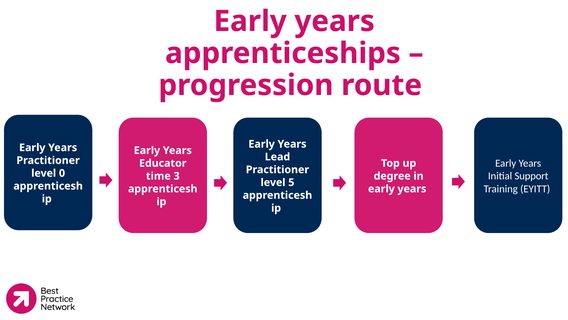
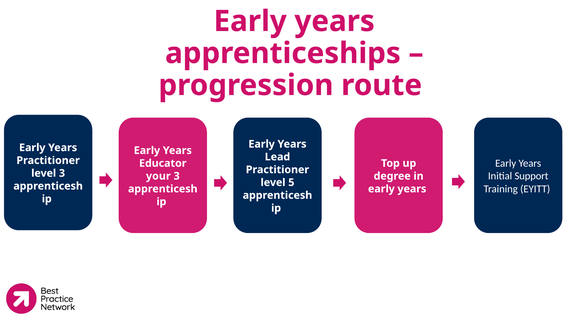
level 0: 0 -> 3
time: time -> your
